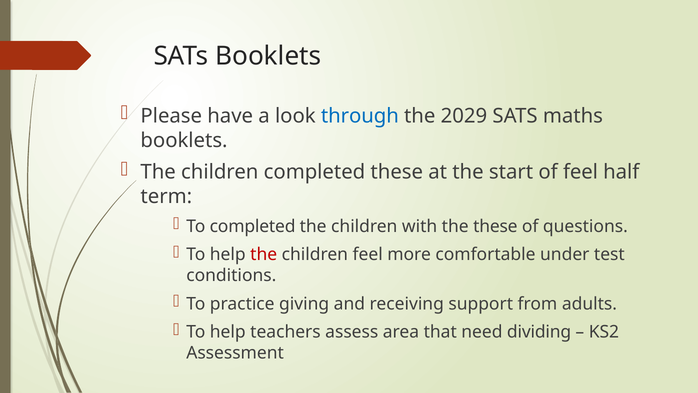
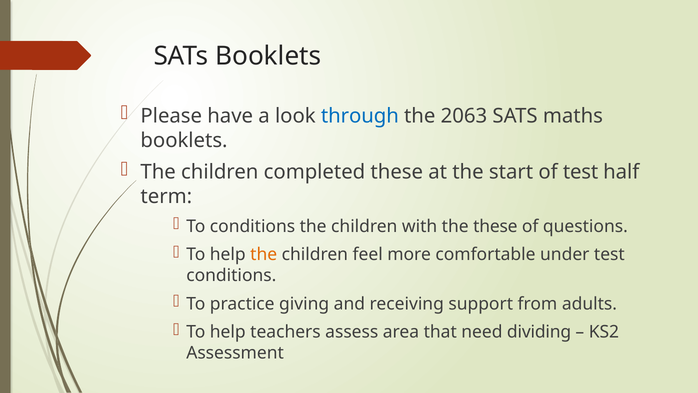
2029: 2029 -> 2063
of feel: feel -> test
To completed: completed -> conditions
the at (264, 254) colour: red -> orange
